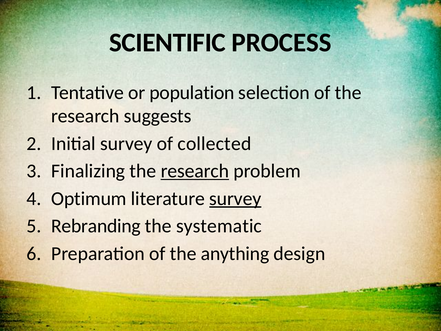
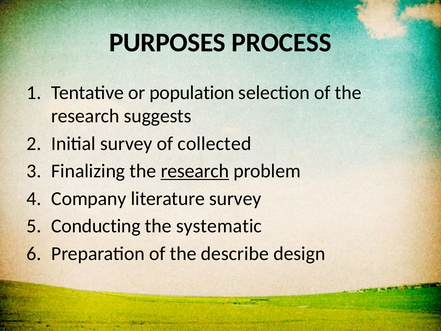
SCIENTIFIC: SCIENTIFIC -> PURPOSES
Optimum: Optimum -> Company
survey at (235, 198) underline: present -> none
Rebranding: Rebranding -> Conducting
anything: anything -> describe
